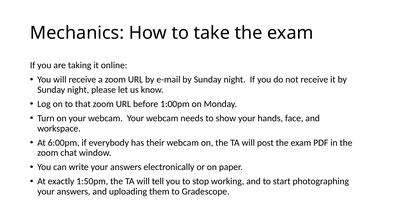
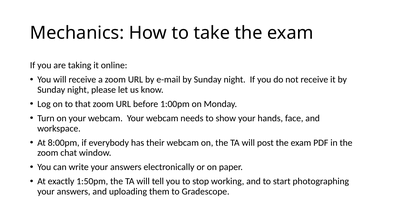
6:00pm: 6:00pm -> 8:00pm
